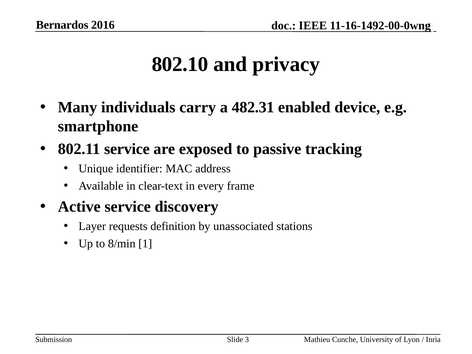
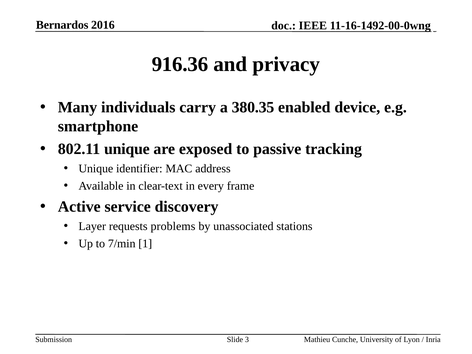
802.10: 802.10 -> 916.36
482.31: 482.31 -> 380.35
802.11 service: service -> unique
definition: definition -> problems
8/min: 8/min -> 7/min
